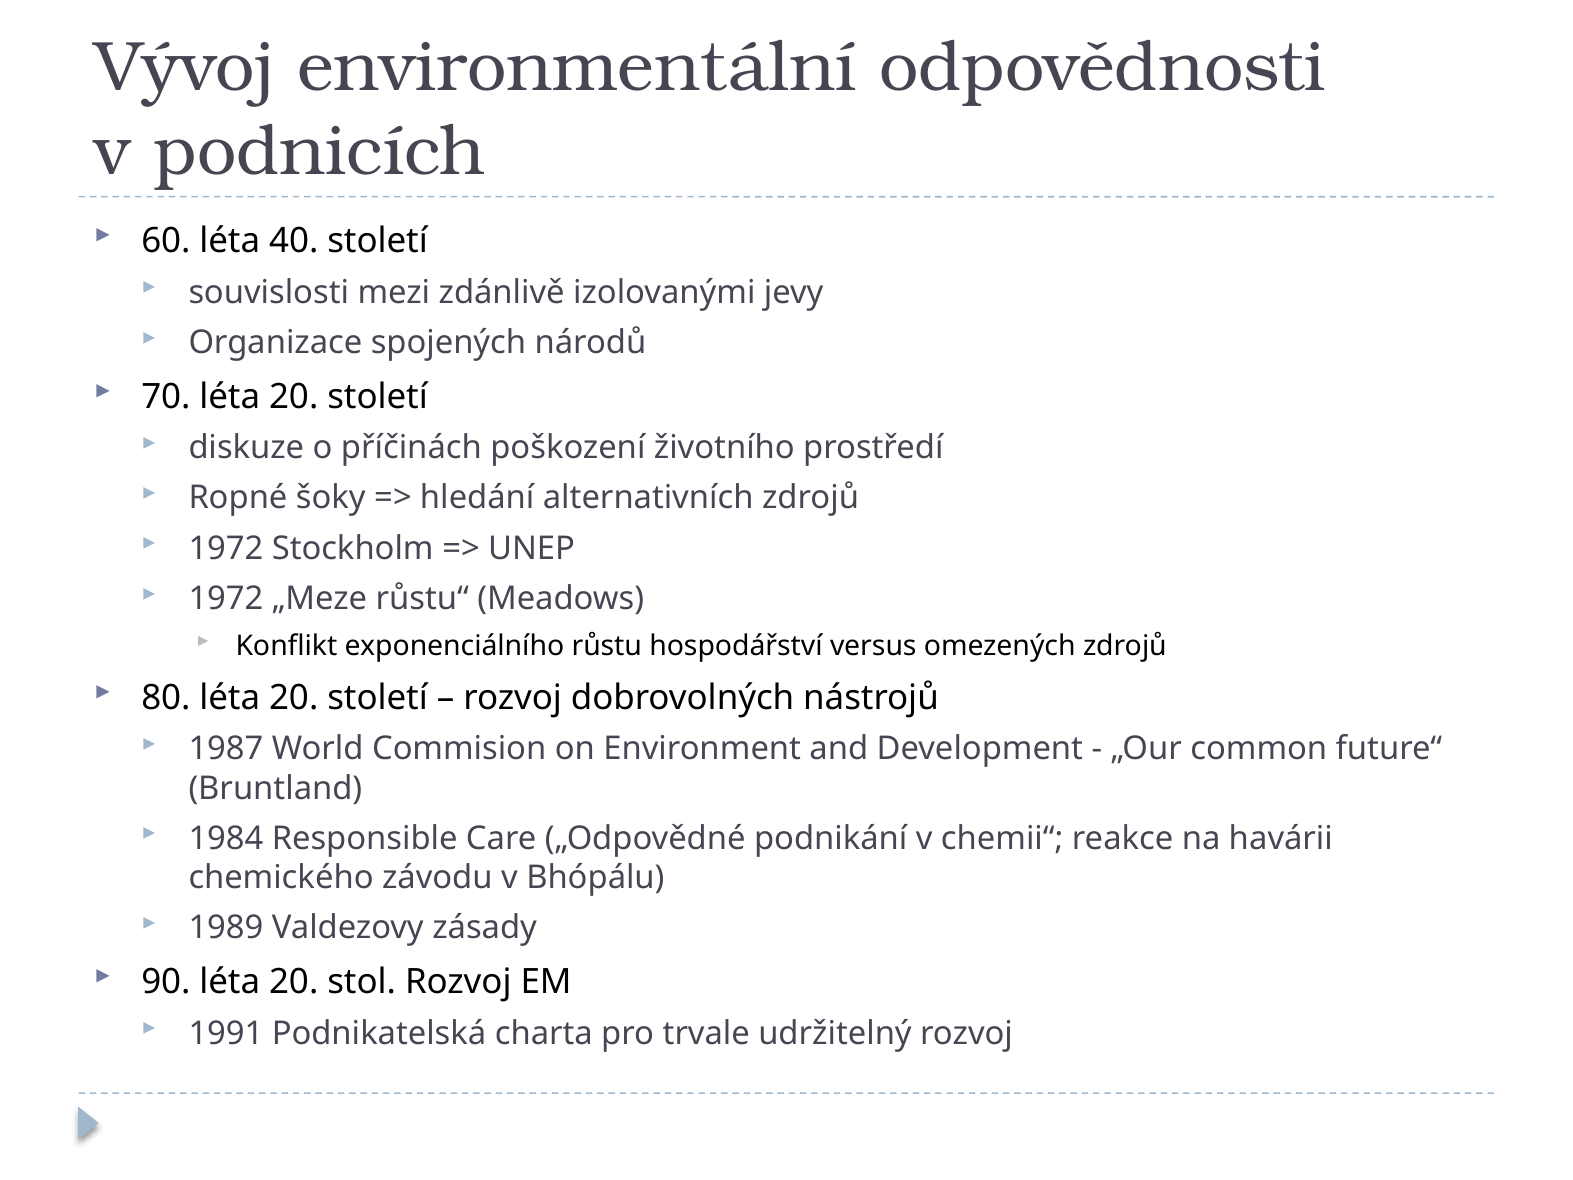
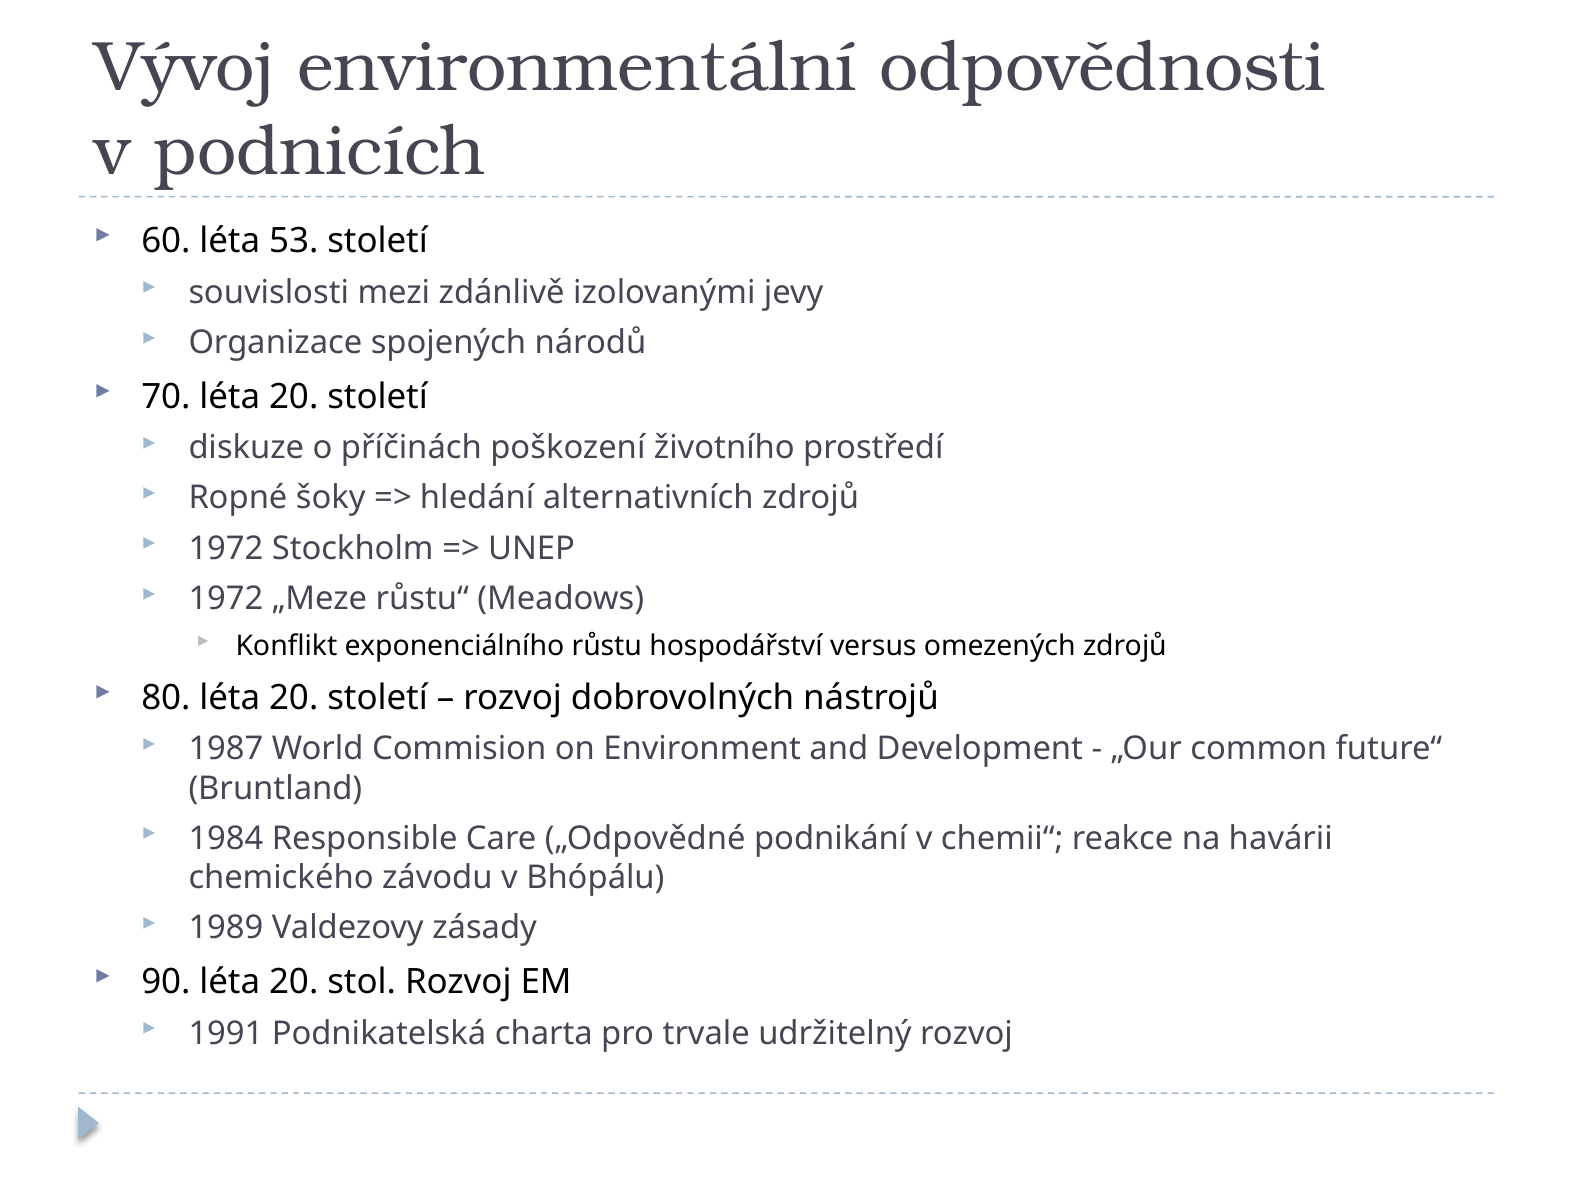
40: 40 -> 53
